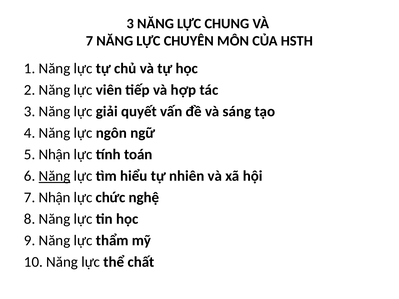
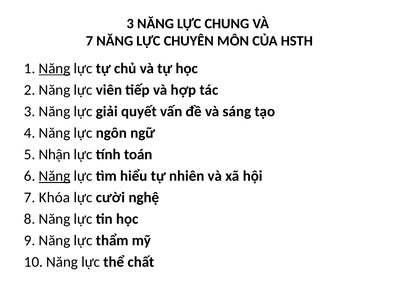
Năng at (54, 69) underline: none -> present
7 Nhận: Nhận -> Khóa
chức: chức -> cười
